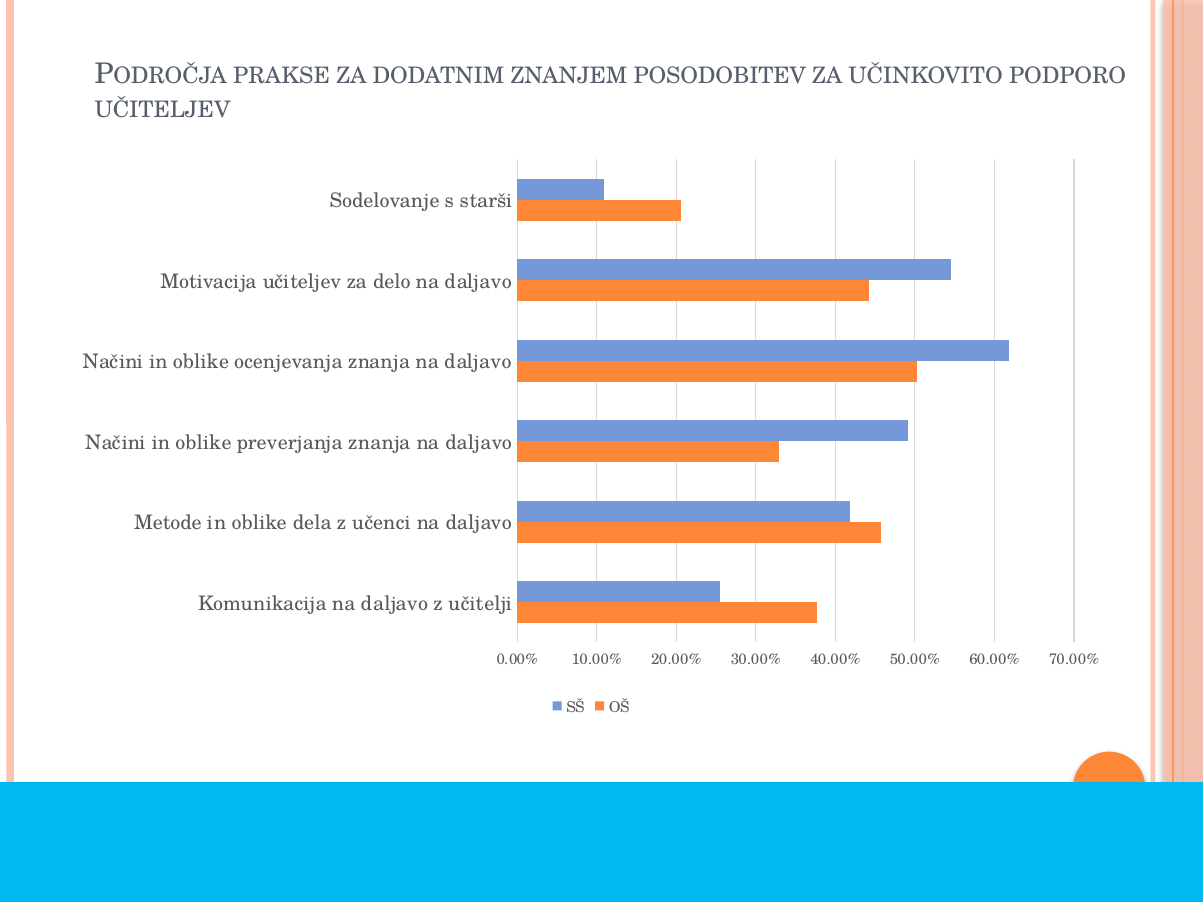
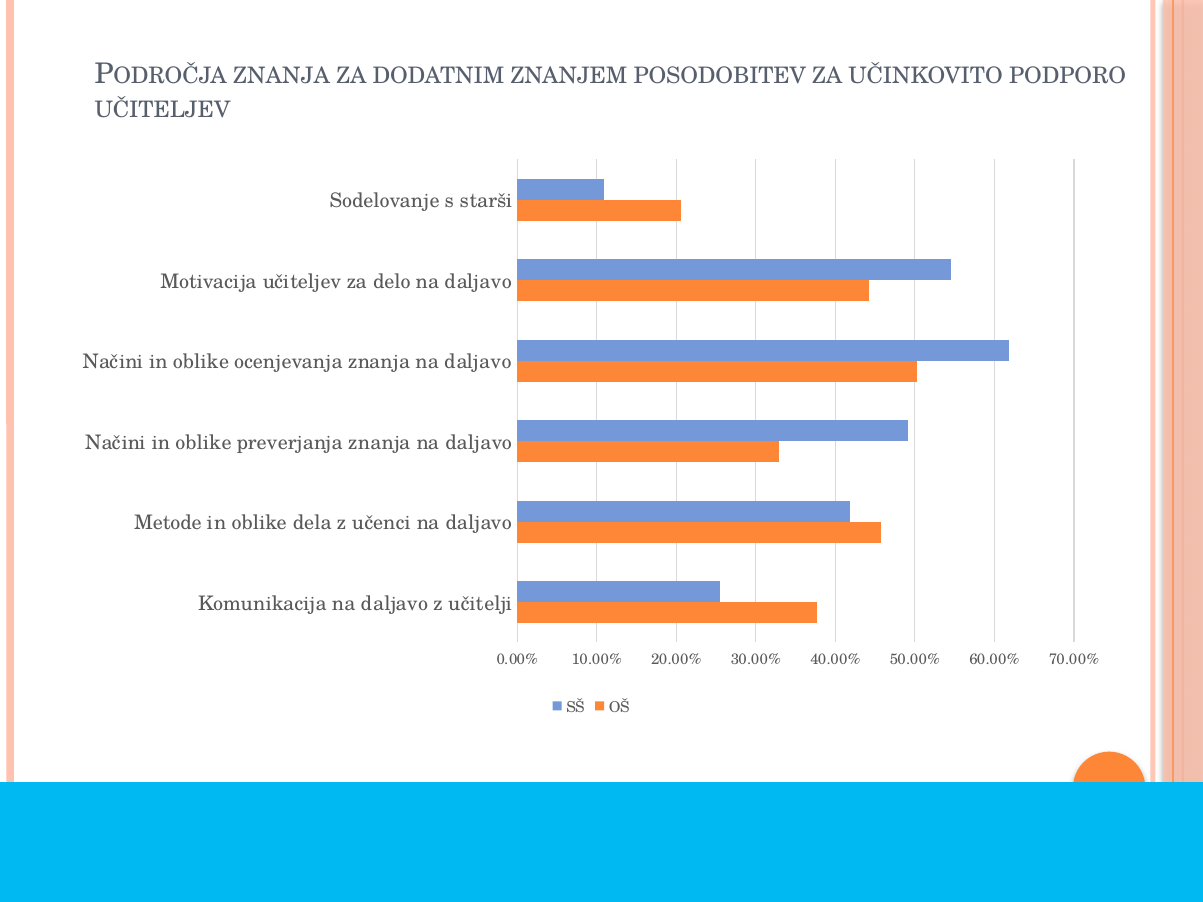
PRAKSE at (282, 76): PRAKSE -> ZNANJA
